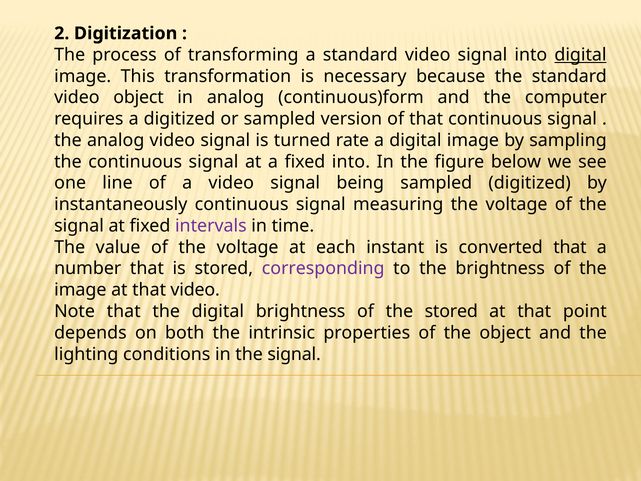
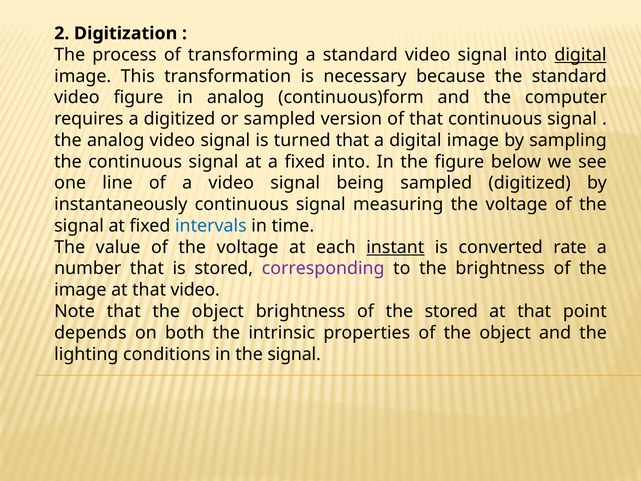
video object: object -> figure
turned rate: rate -> that
intervals colour: purple -> blue
instant underline: none -> present
converted that: that -> rate
that the digital: digital -> object
